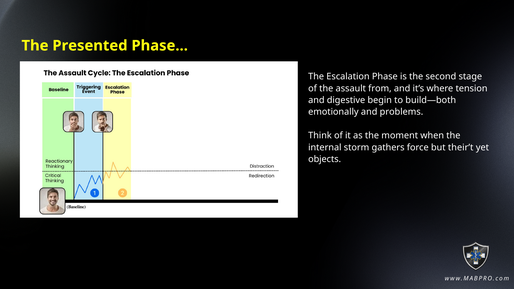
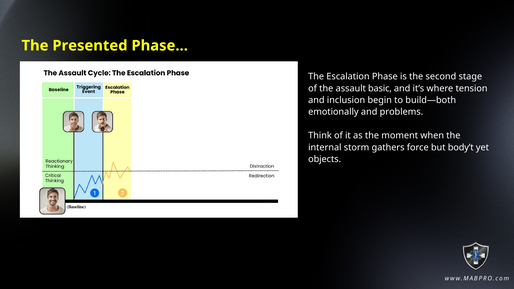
from: from -> basic
digestive: digestive -> inclusion
their’t: their’t -> body’t
